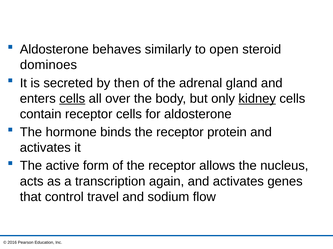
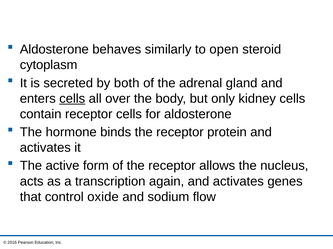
dominoes: dominoes -> cytoplasm
then: then -> both
kidney underline: present -> none
travel: travel -> oxide
